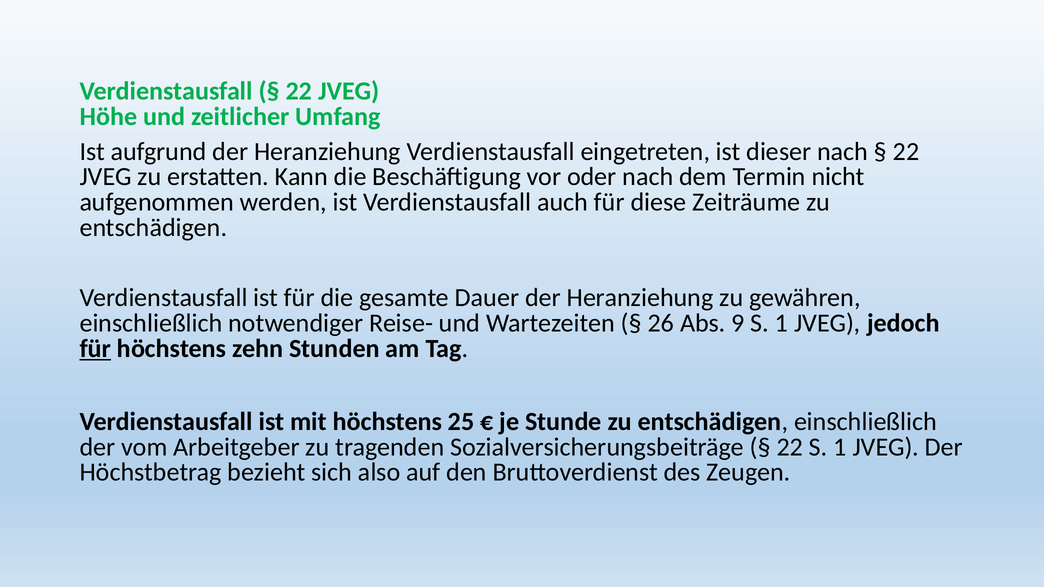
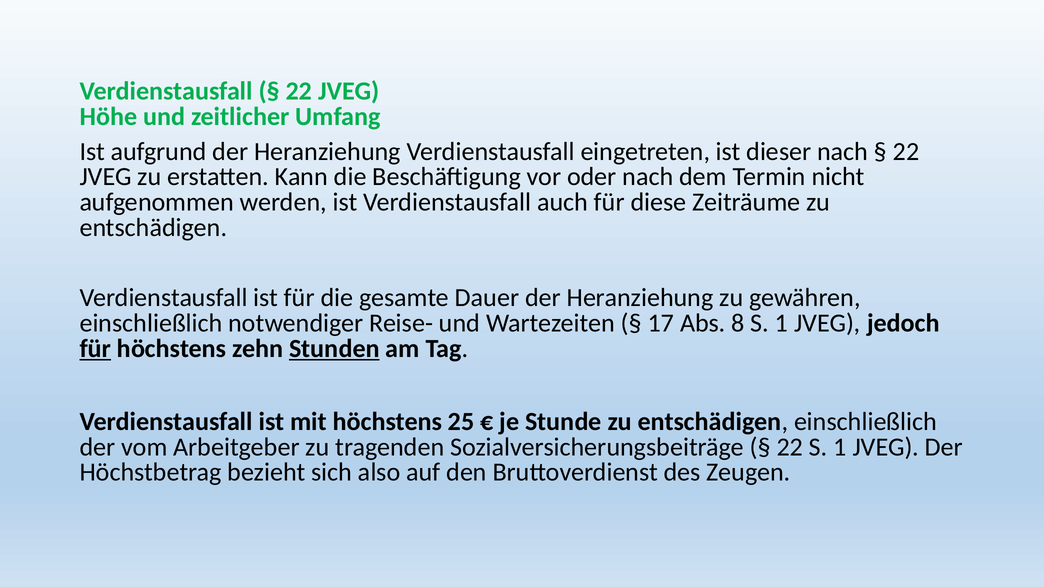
26: 26 -> 17
9: 9 -> 8
Stunden underline: none -> present
